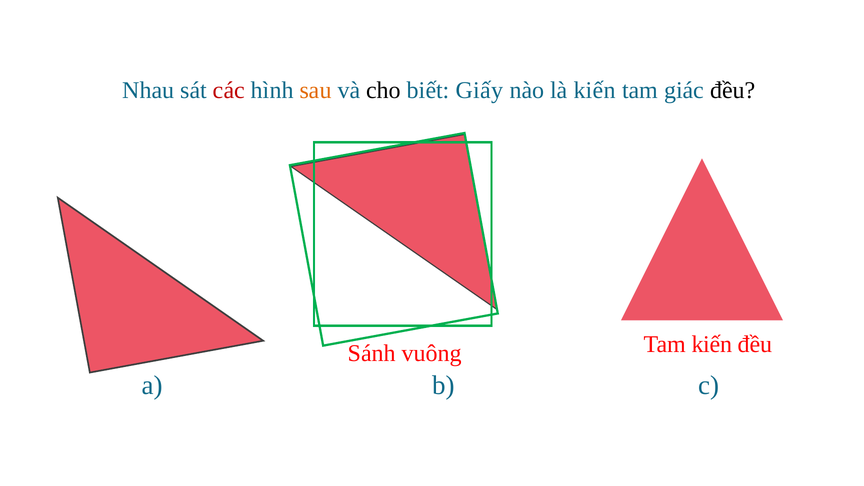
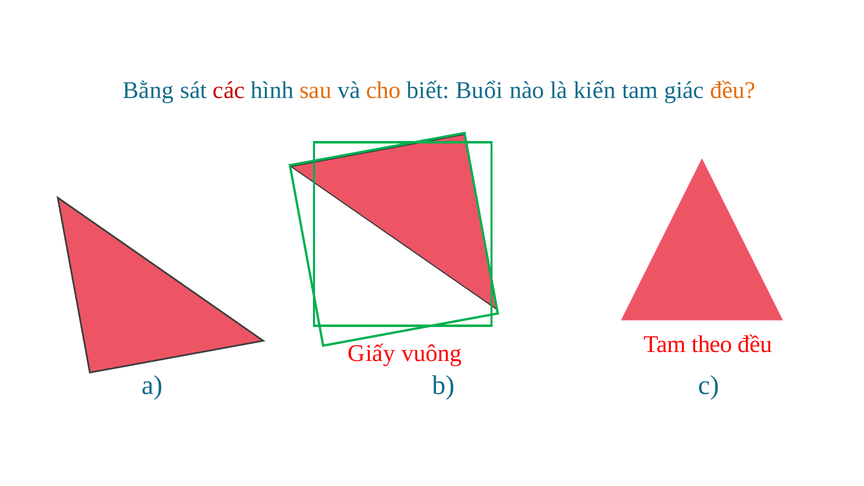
Nhau: Nhau -> Bằng
cho colour: black -> orange
Giấy: Giấy -> Buổi
đều at (733, 90) colour: black -> orange
Tam kiến: kiến -> theo
Sánh: Sánh -> Giấy
